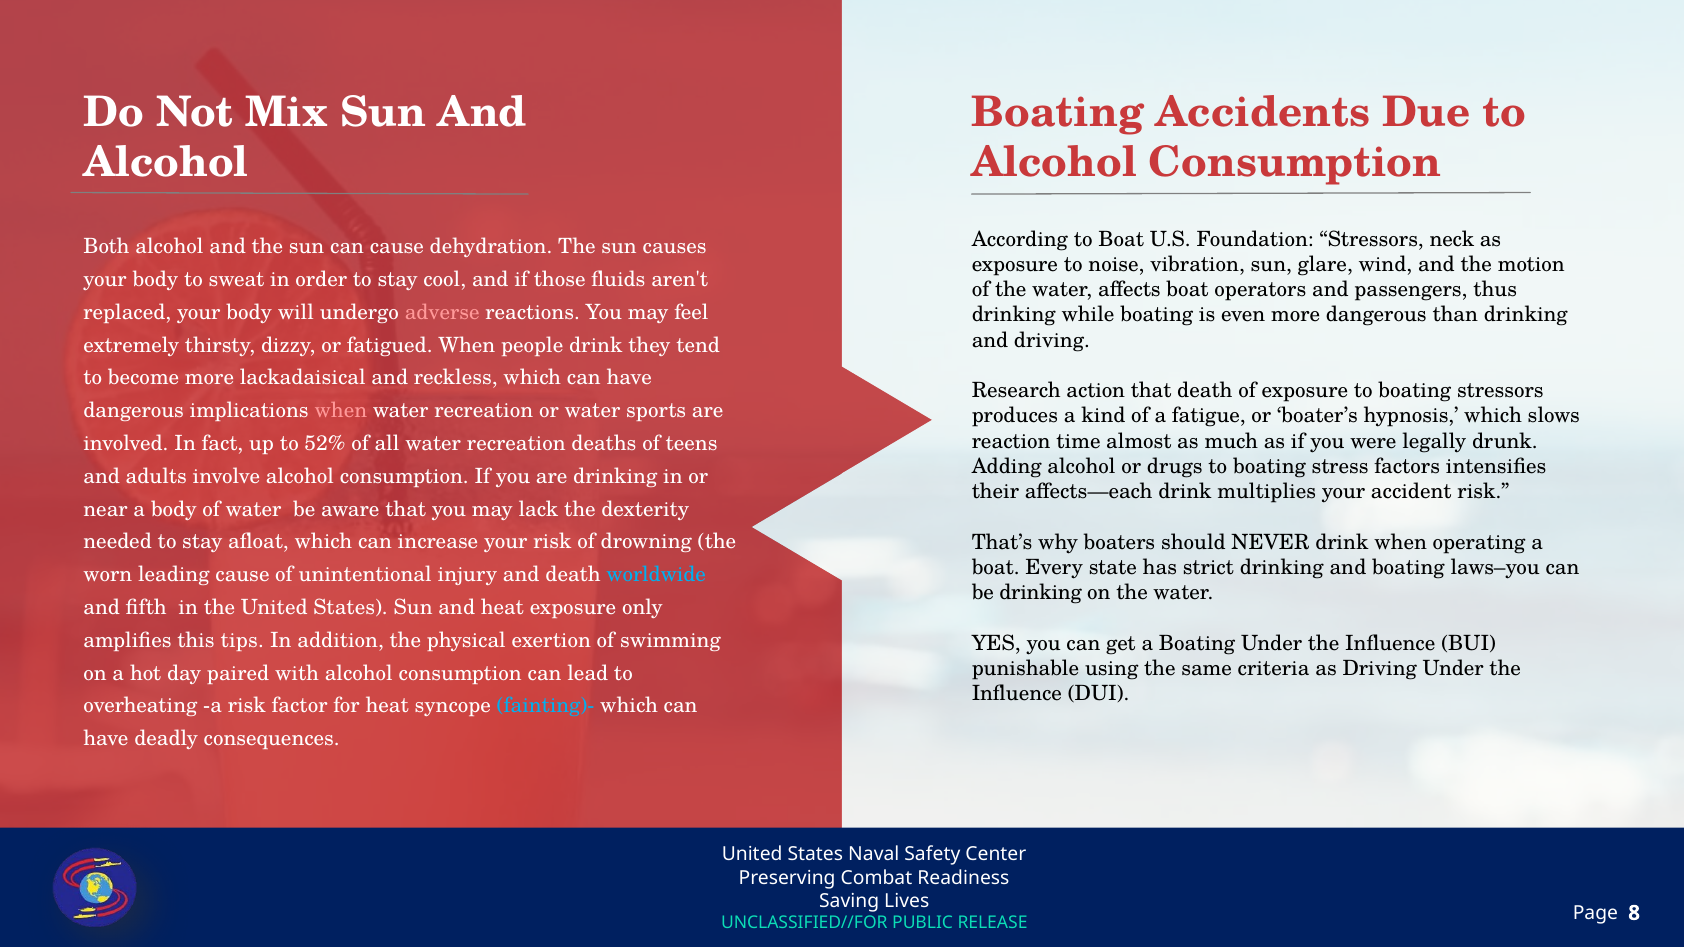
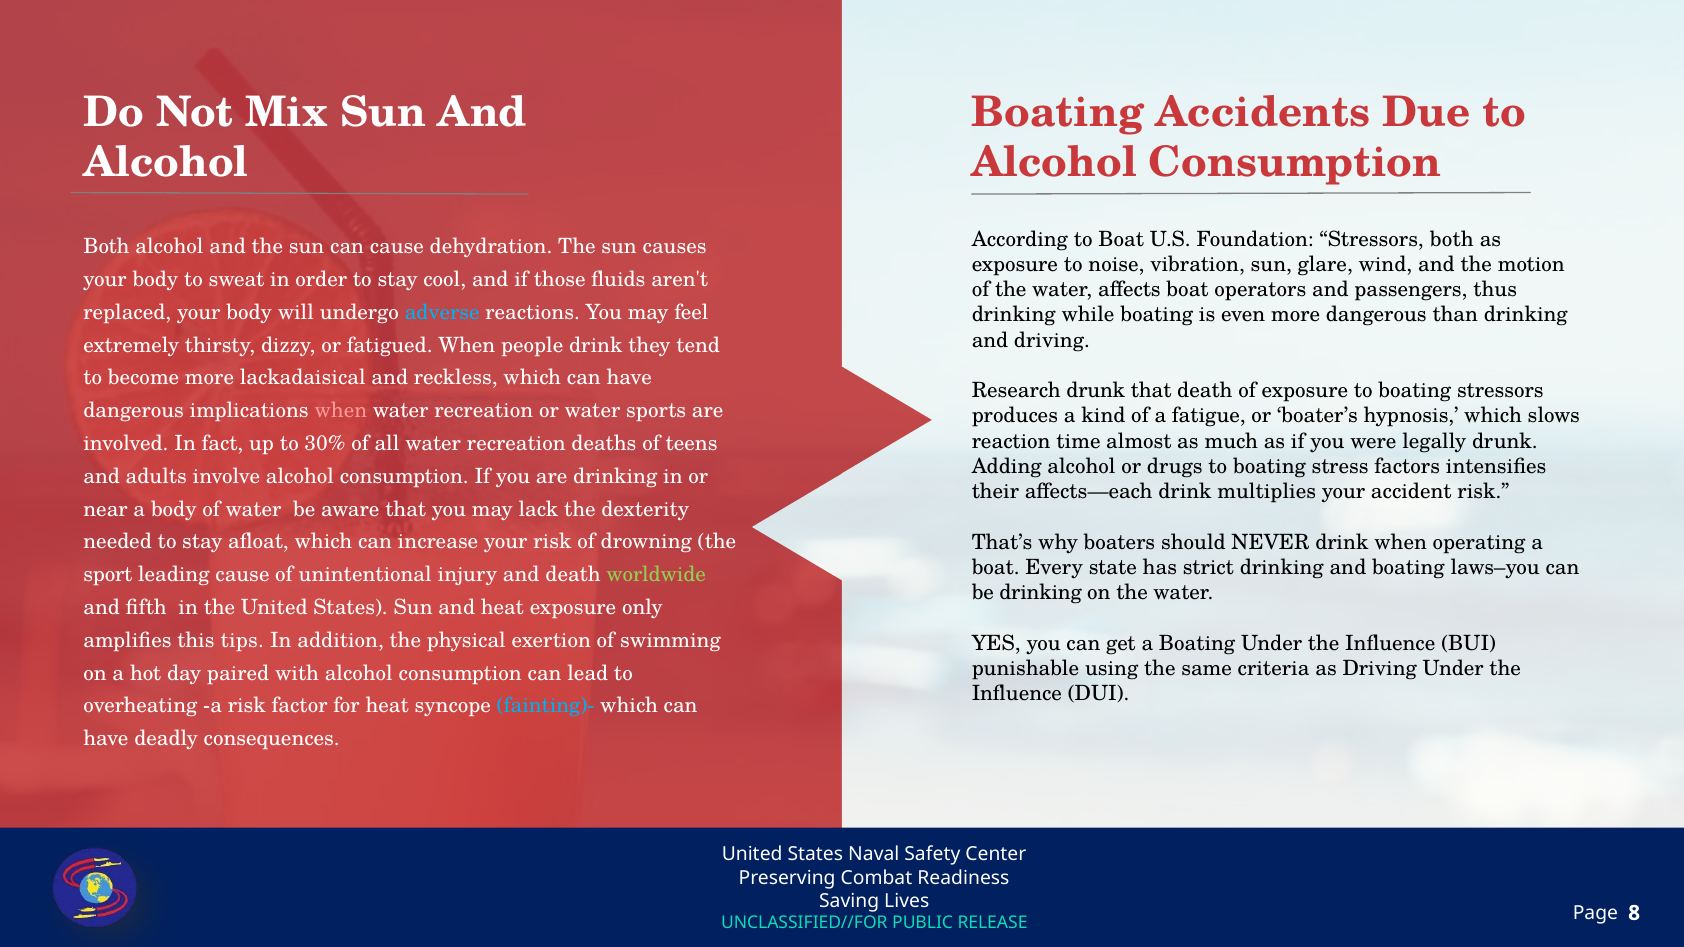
Stressors neck: neck -> both
adverse colour: pink -> light blue
Research action: action -> drunk
52%: 52% -> 30%
worn: worn -> sport
worldwide colour: light blue -> light green
